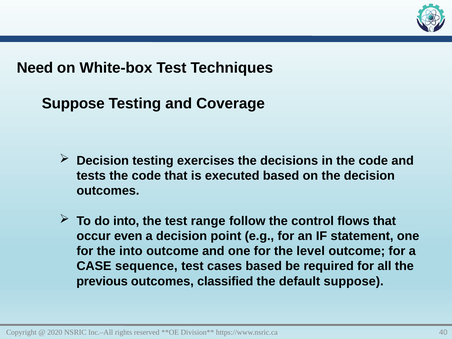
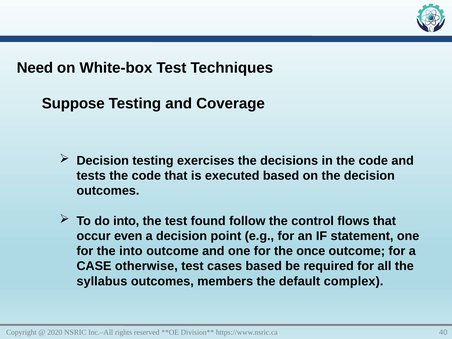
range: range -> found
level: level -> once
sequence: sequence -> otherwise
previous: previous -> syllabus
classified: classified -> members
default suppose: suppose -> complex
